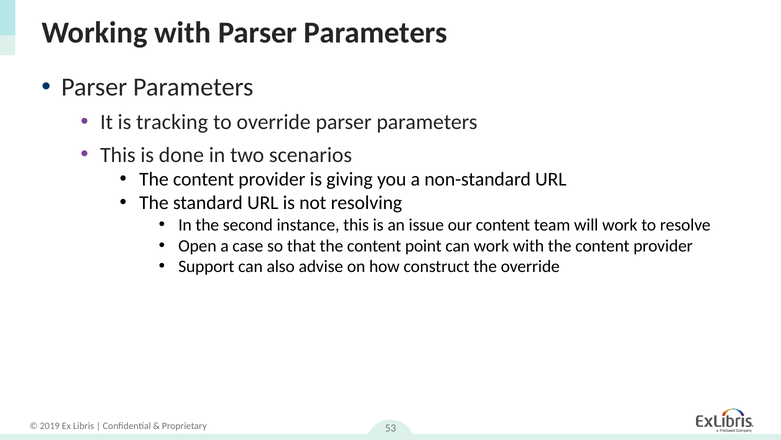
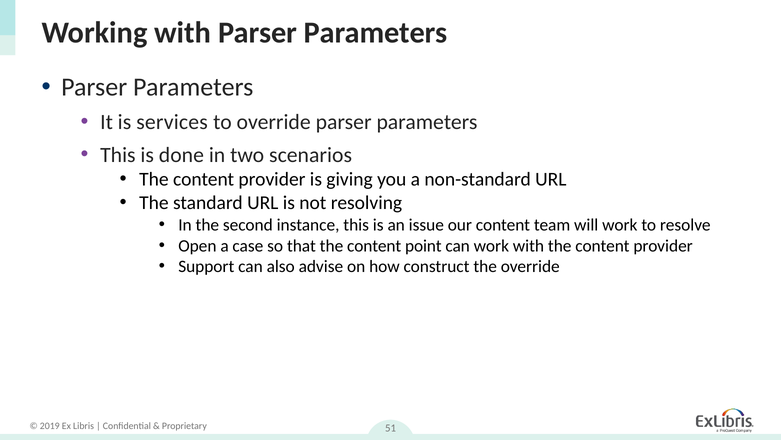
tracking: tracking -> services
53: 53 -> 51
